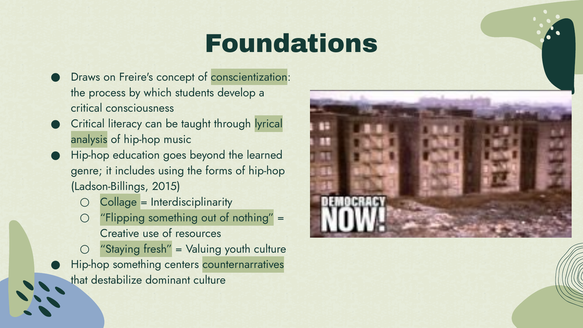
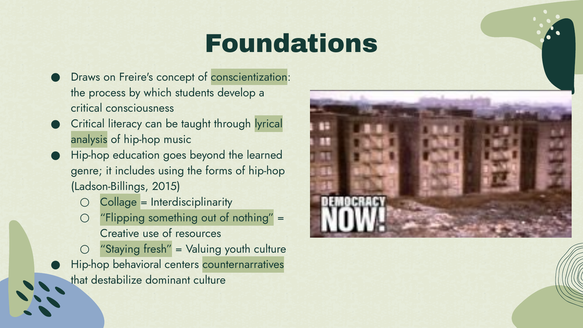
Hip-hop something: something -> behavioral
